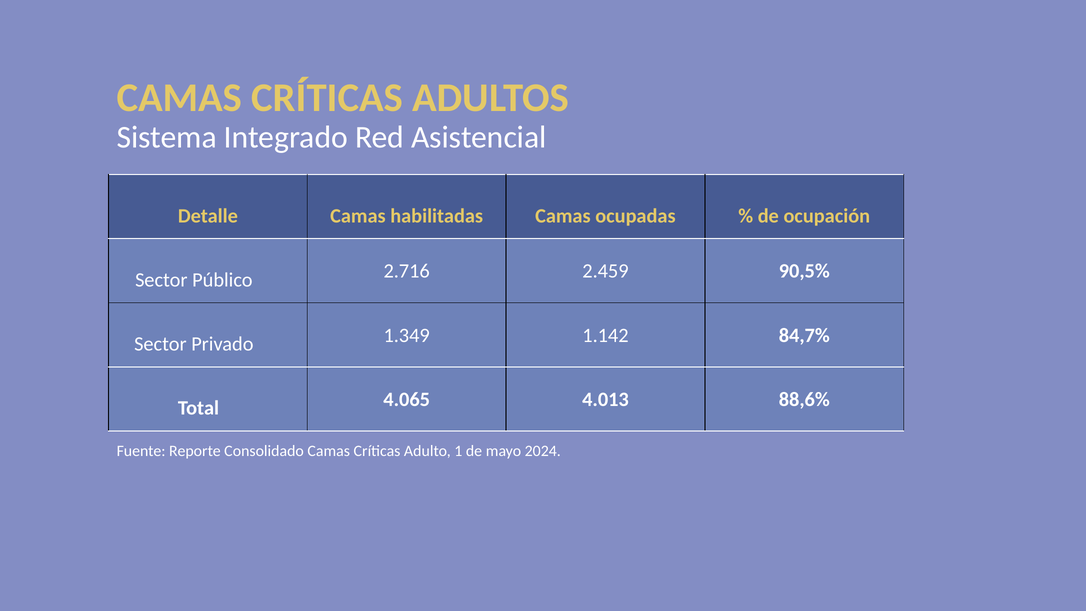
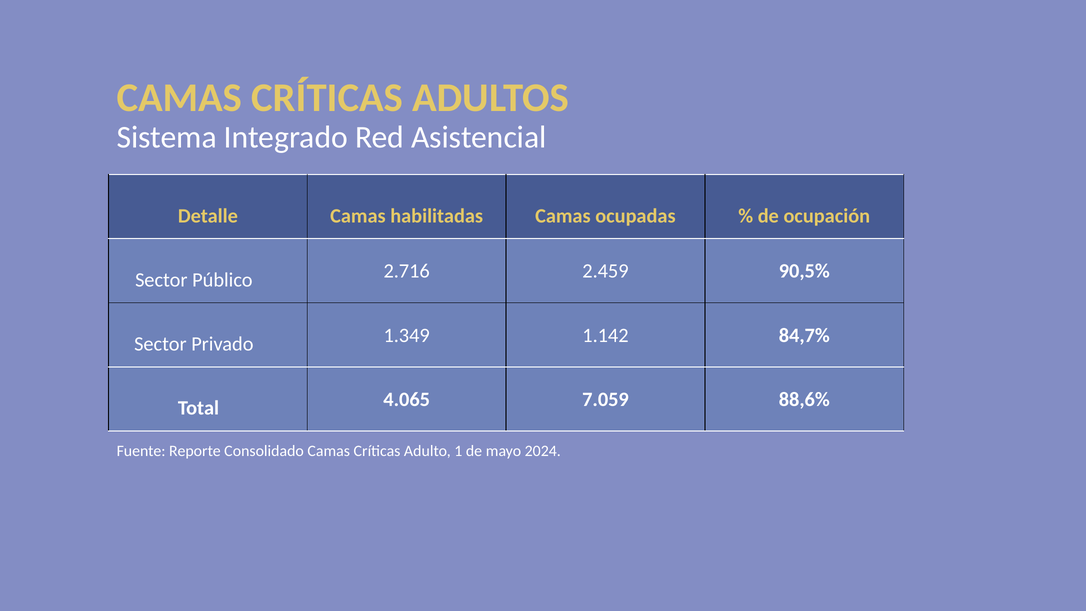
4.013: 4.013 -> 7.059
